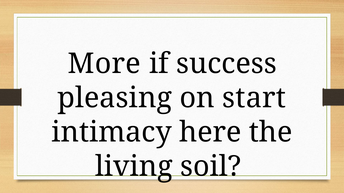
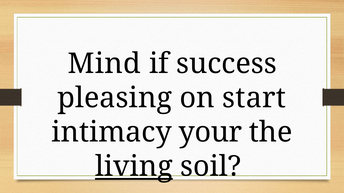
More: More -> Mind
here: here -> your
living underline: none -> present
